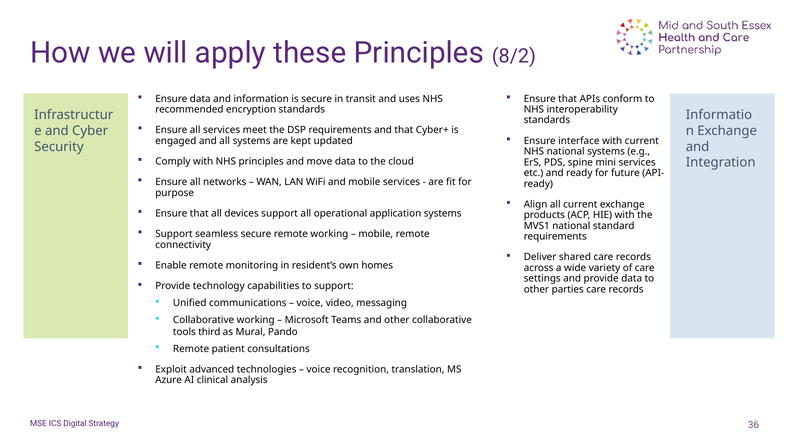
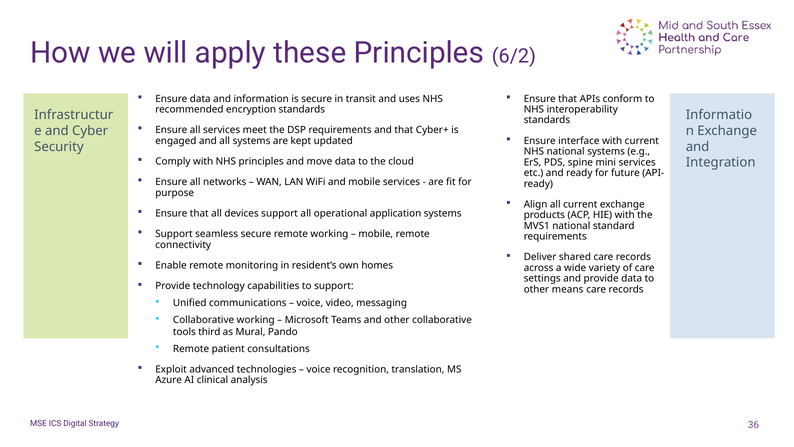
8/2: 8/2 -> 6/2
parties: parties -> means
